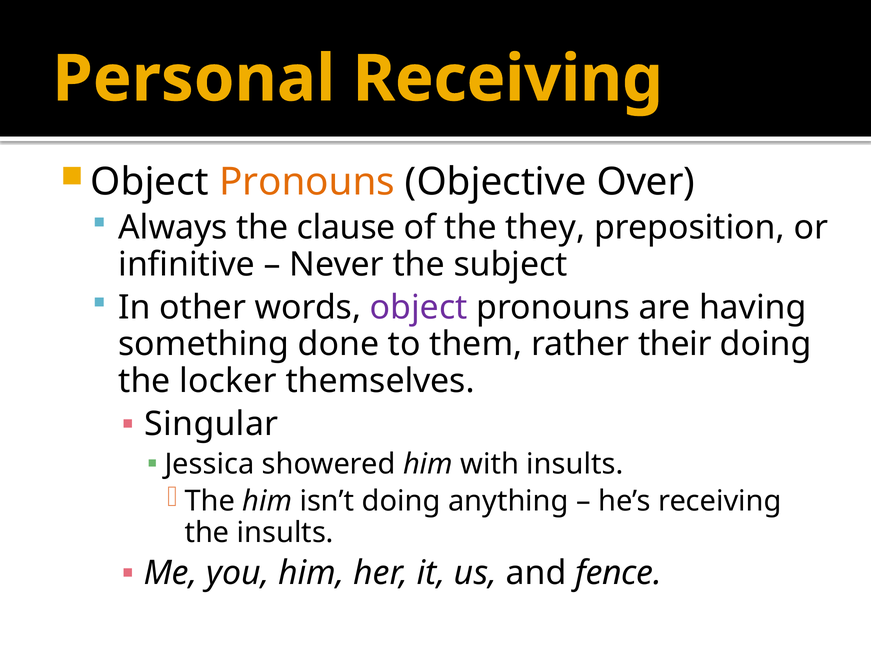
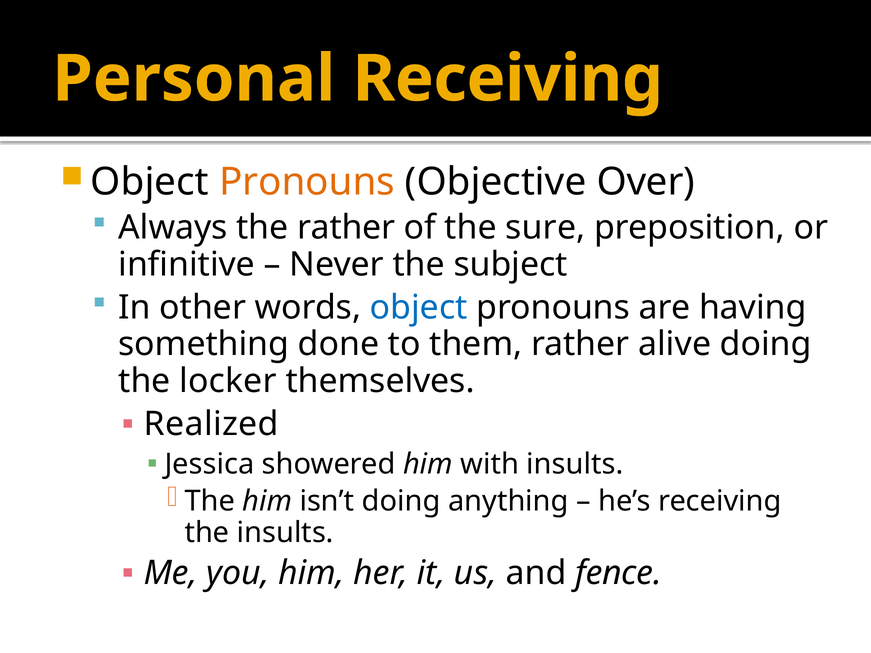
the clause: clause -> rather
they: they -> sure
object at (419, 308) colour: purple -> blue
their: their -> alive
Singular: Singular -> Realized
